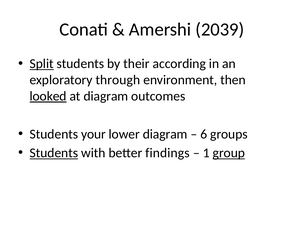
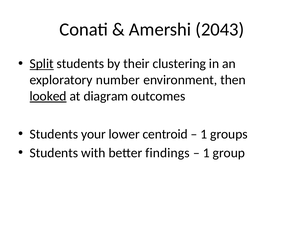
2039: 2039 -> 2043
according: according -> clustering
through: through -> number
lower diagram: diagram -> centroid
6 at (204, 134): 6 -> 1
Students at (54, 153) underline: present -> none
group underline: present -> none
